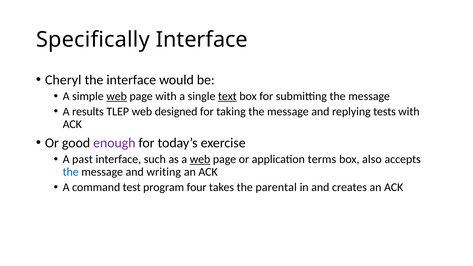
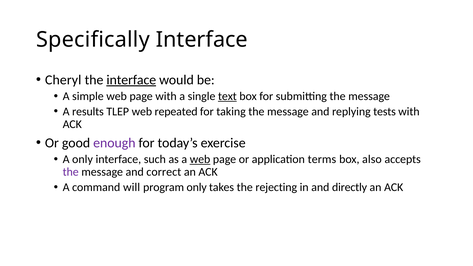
interface at (131, 80) underline: none -> present
web at (117, 96) underline: present -> none
designed: designed -> repeated
A past: past -> only
the at (71, 172) colour: blue -> purple
writing: writing -> correct
test: test -> will
program four: four -> only
parental: parental -> rejecting
creates: creates -> directly
